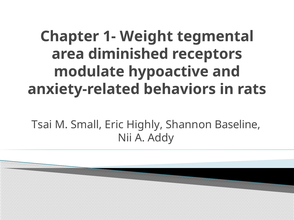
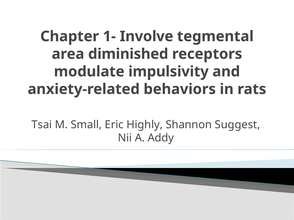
Weight: Weight -> Involve
hypoactive: hypoactive -> impulsivity
Baseline: Baseline -> Suggest
